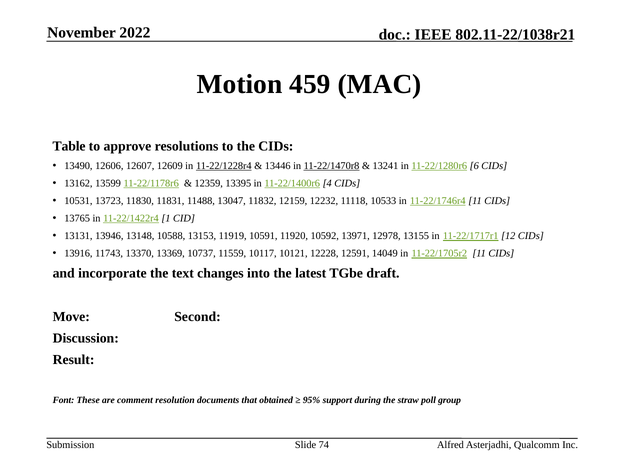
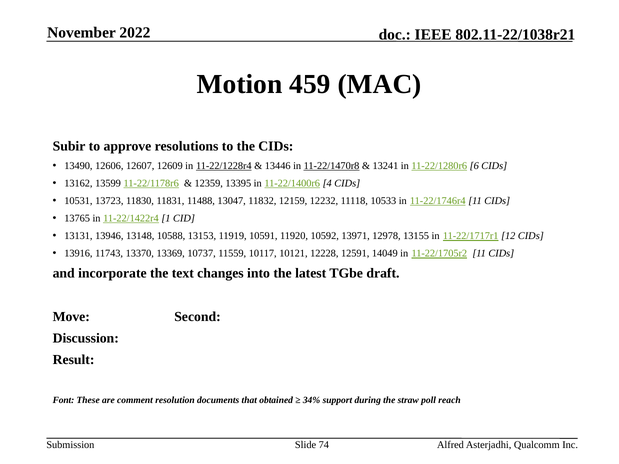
Table: Table -> Subir
95%: 95% -> 34%
group: group -> reach
